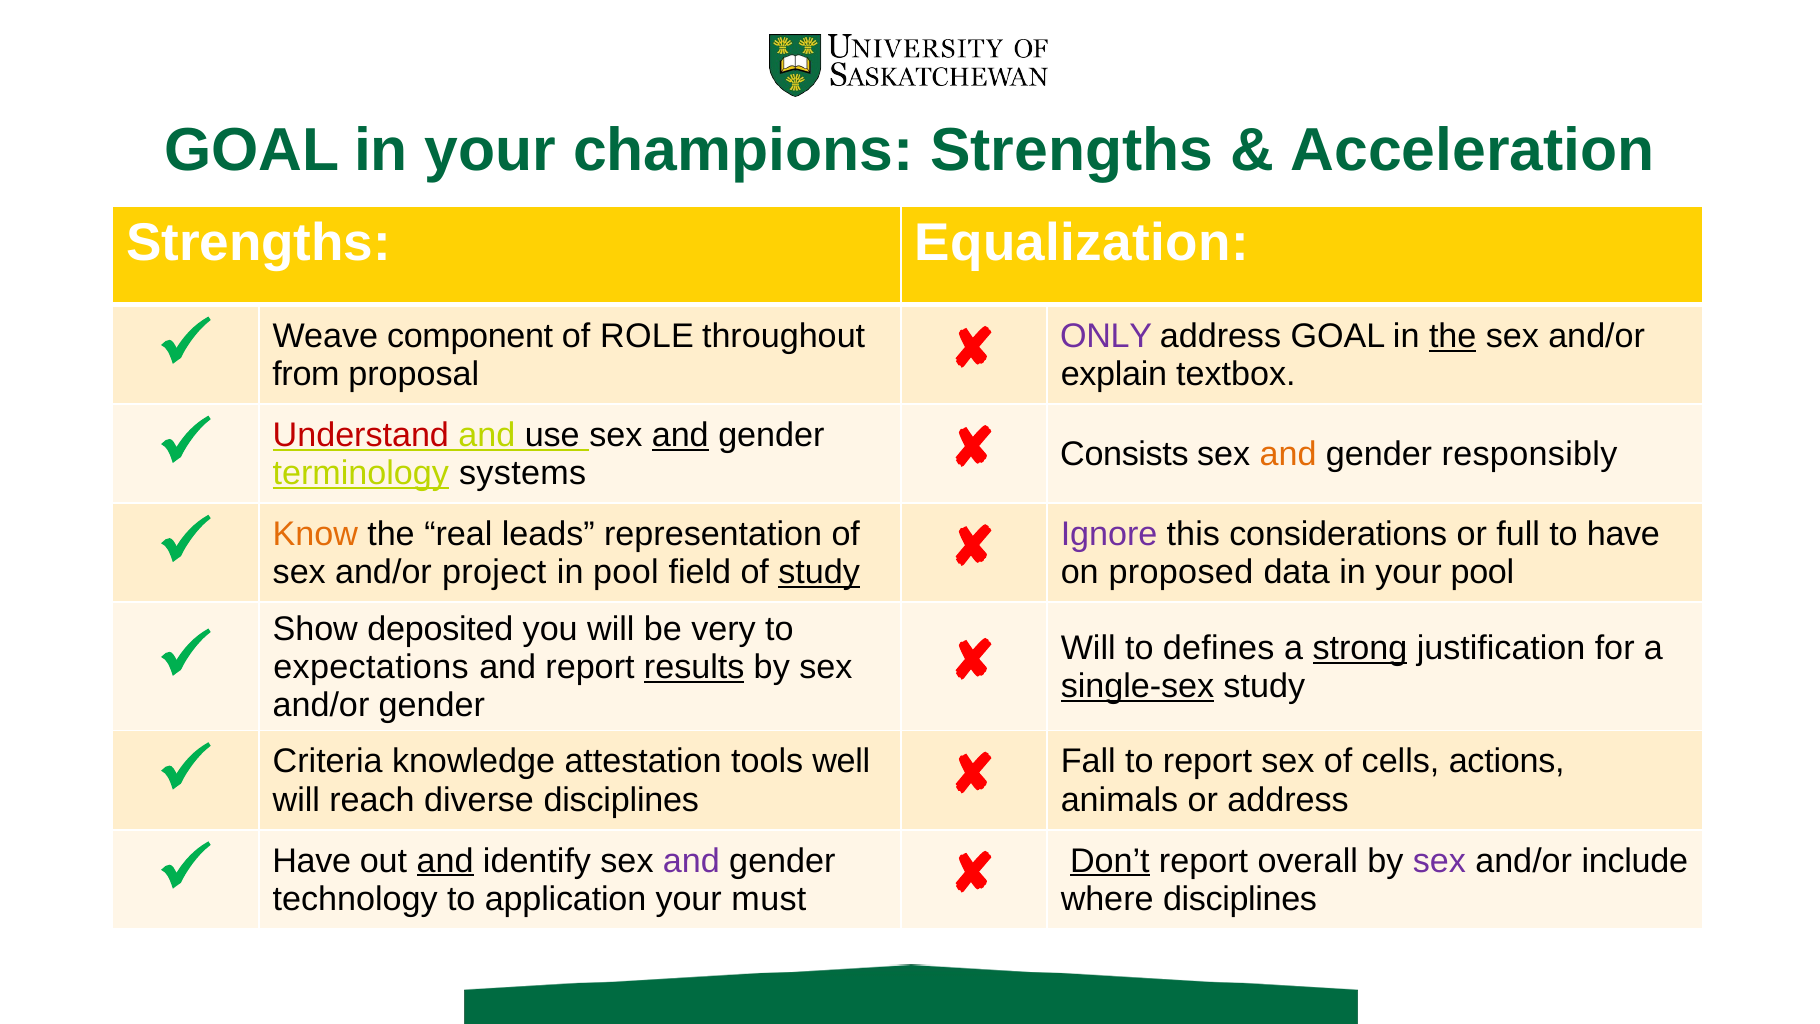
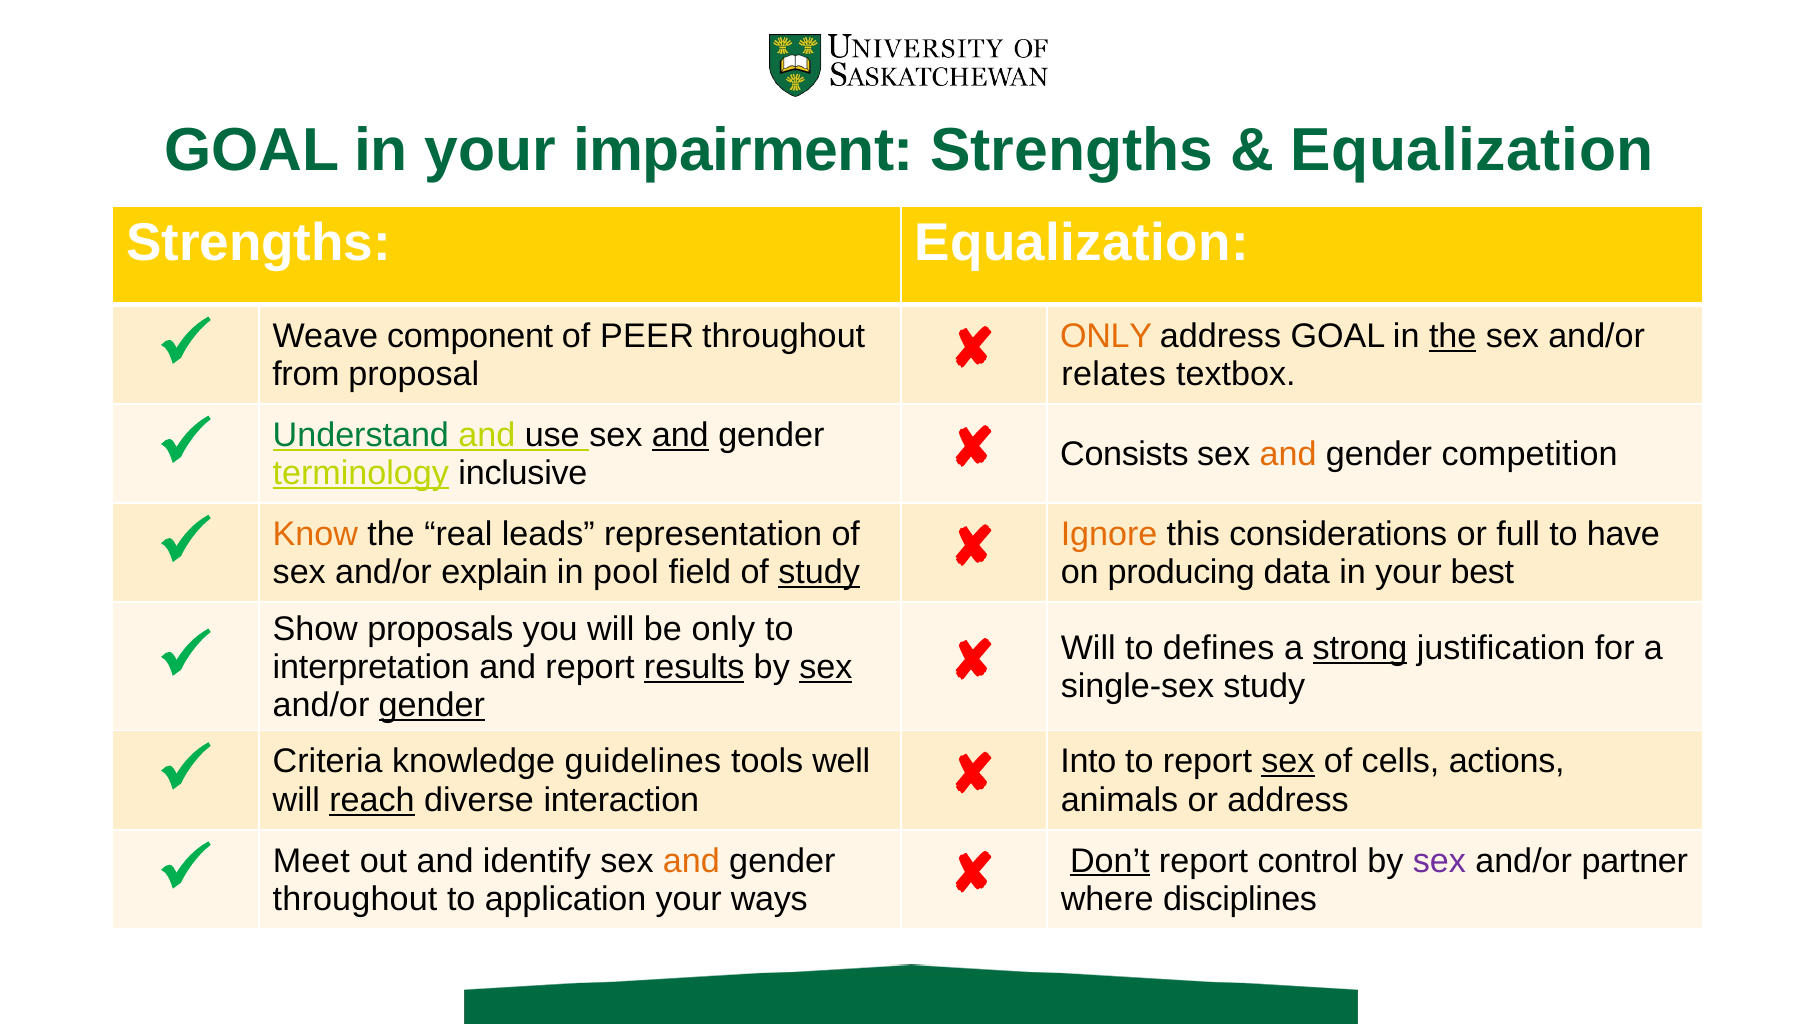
champions: champions -> impairment
Acceleration at (1472, 151): Acceleration -> Equalization
ROLE: ROLE -> PEER
ONLY at (1106, 336) colour: purple -> orange
explain: explain -> relates
Understand colour: red -> green
systems: systems -> inclusive
responsibly: responsibly -> competition
project: project -> explain
Ignore colour: purple -> orange
proposed: proposed -> producing
your pool: pool -> best
deposited: deposited -> proposals
be very: very -> only
expectations: expectations -> interpretation
sex at (826, 667) underline: none -> present
single-sex underline: present -> none
gender at (432, 705) underline: none -> present
attestation: attestation -> guidelines
reach underline: none -> present
diverse disciplines: disciplines -> interaction
Fall: Fall -> Into
sex at (1288, 761) underline: none -> present
Have at (312, 861): Have -> Meet
and at (445, 861) underline: present -> none
and at (691, 861) colour: purple -> orange
technology at (355, 899): technology -> throughout
must: must -> ways
overall: overall -> control
include: include -> partner
